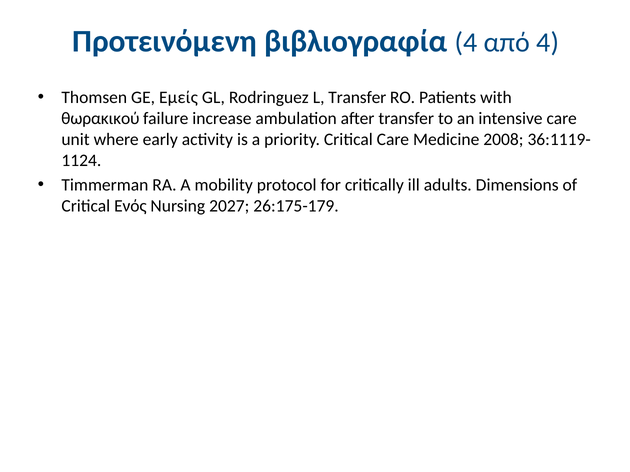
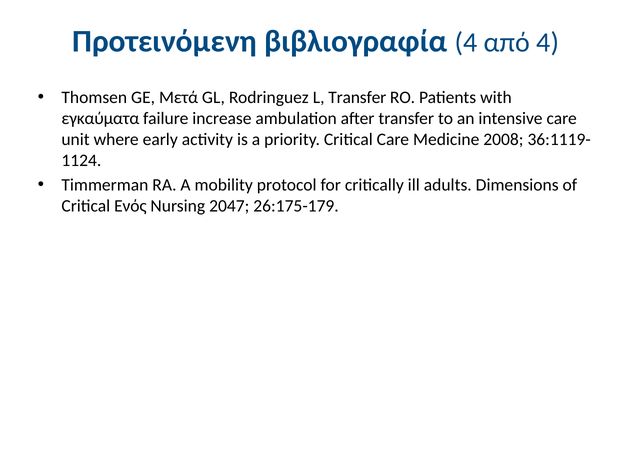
Εμείς: Εμείς -> Μετά
θωρακικού: θωρακικού -> εγκαύματα
2027: 2027 -> 2047
